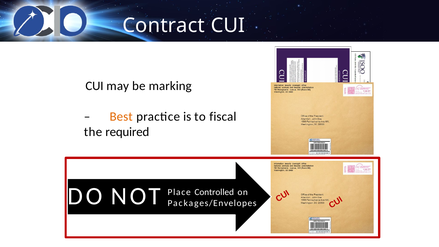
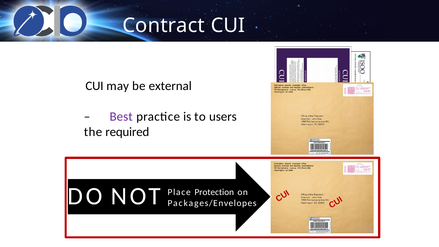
marking: marking -> external
Best colour: orange -> purple
fiscal: fiscal -> users
Controlled: Controlled -> Protection
